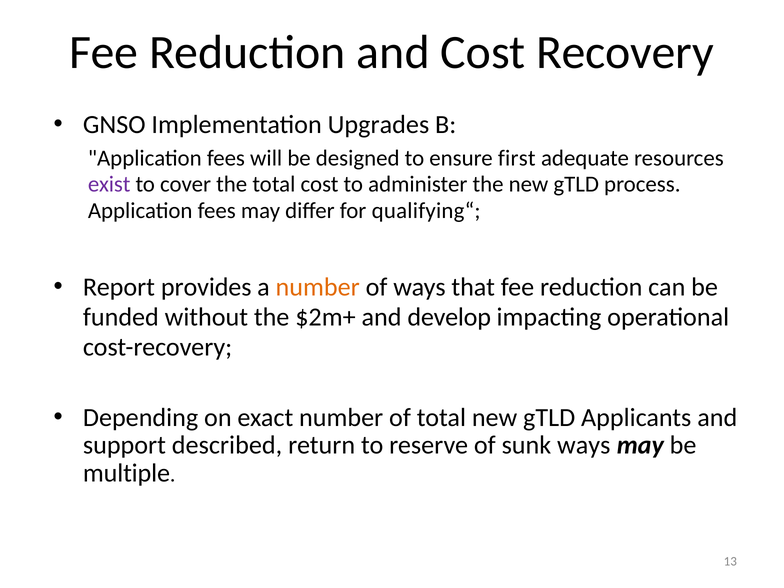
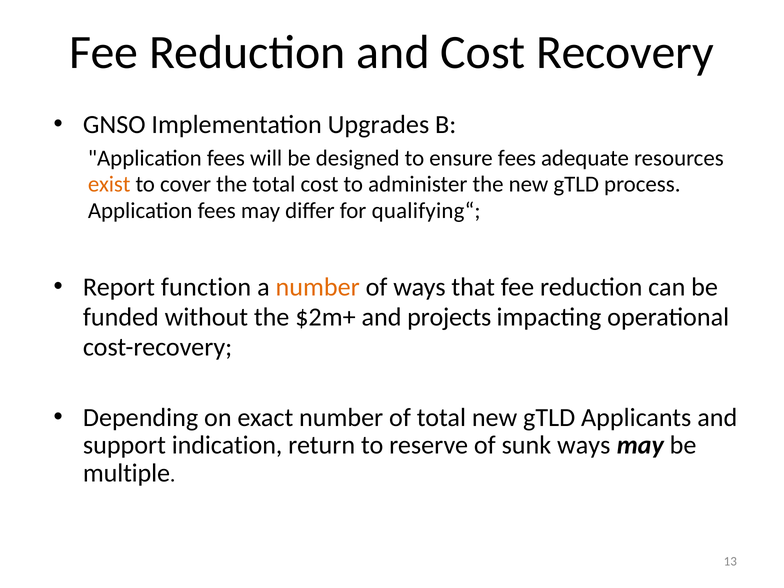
ensure first: first -> fees
exist colour: purple -> orange
provides: provides -> function
develop: develop -> projects
described: described -> indication
